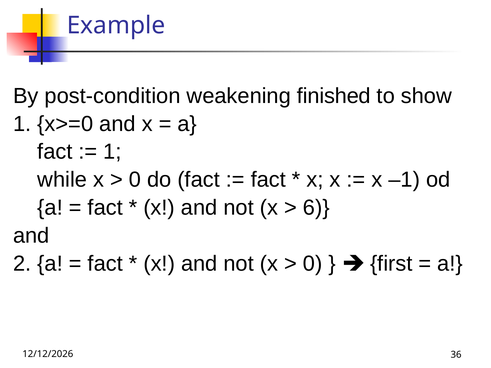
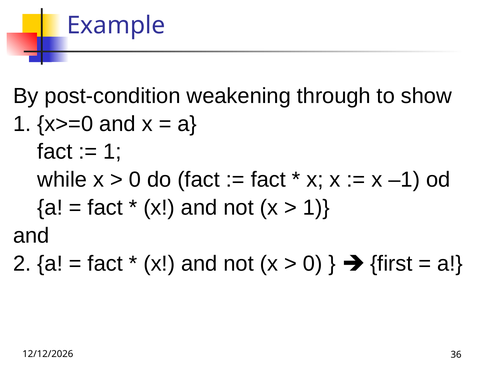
finished: finished -> through
6 at (316, 208): 6 -> 1
